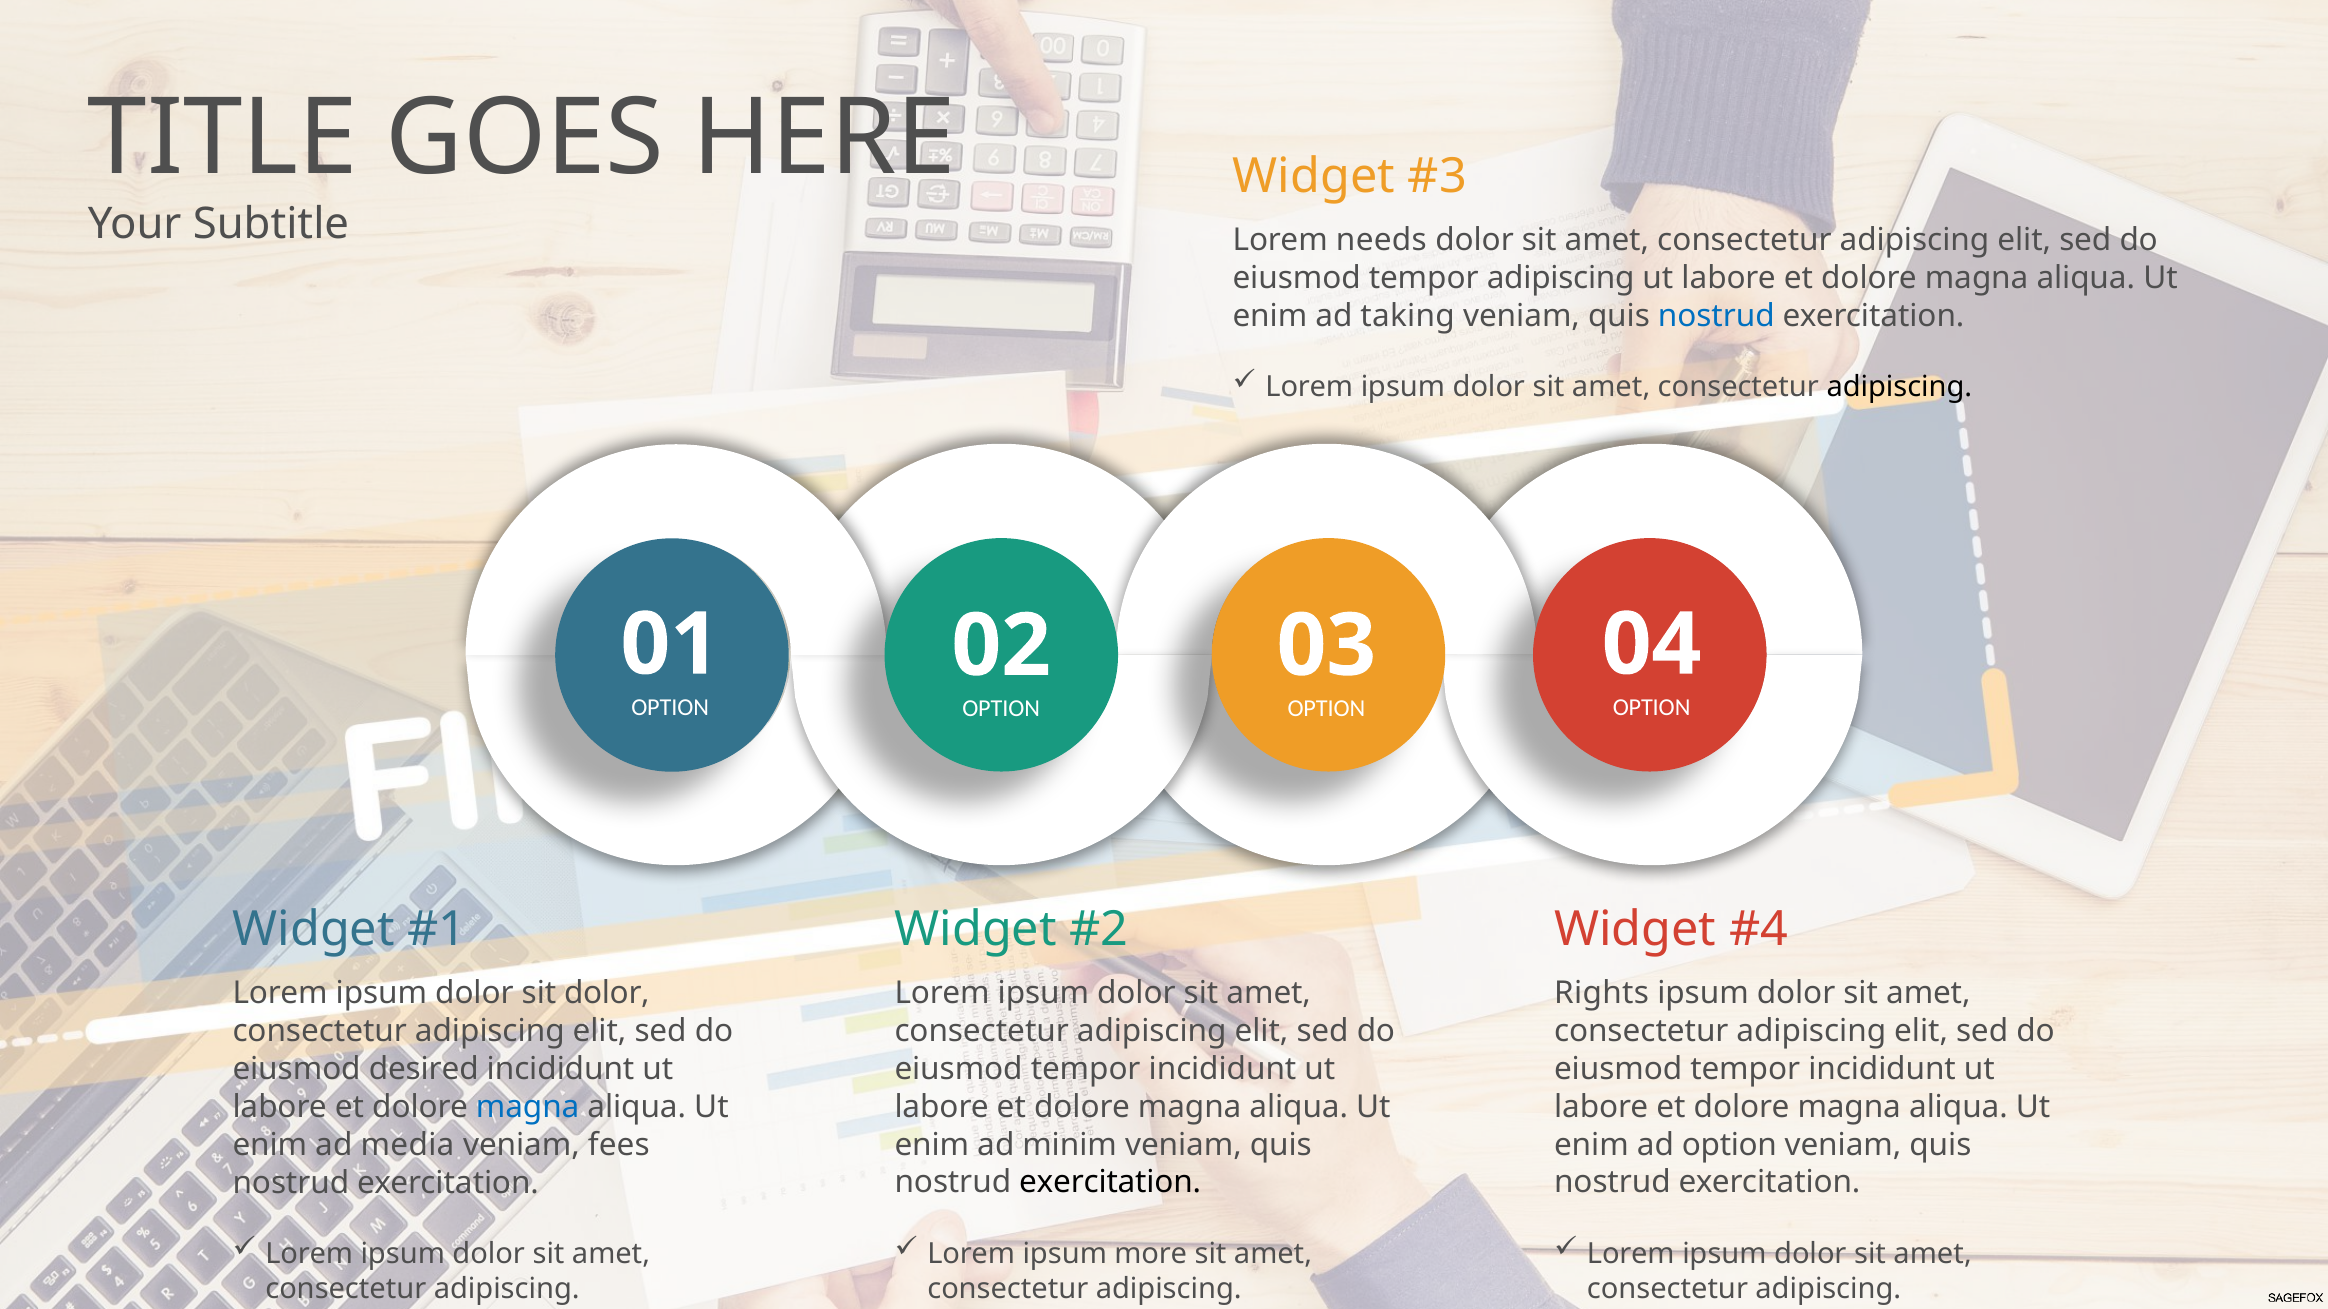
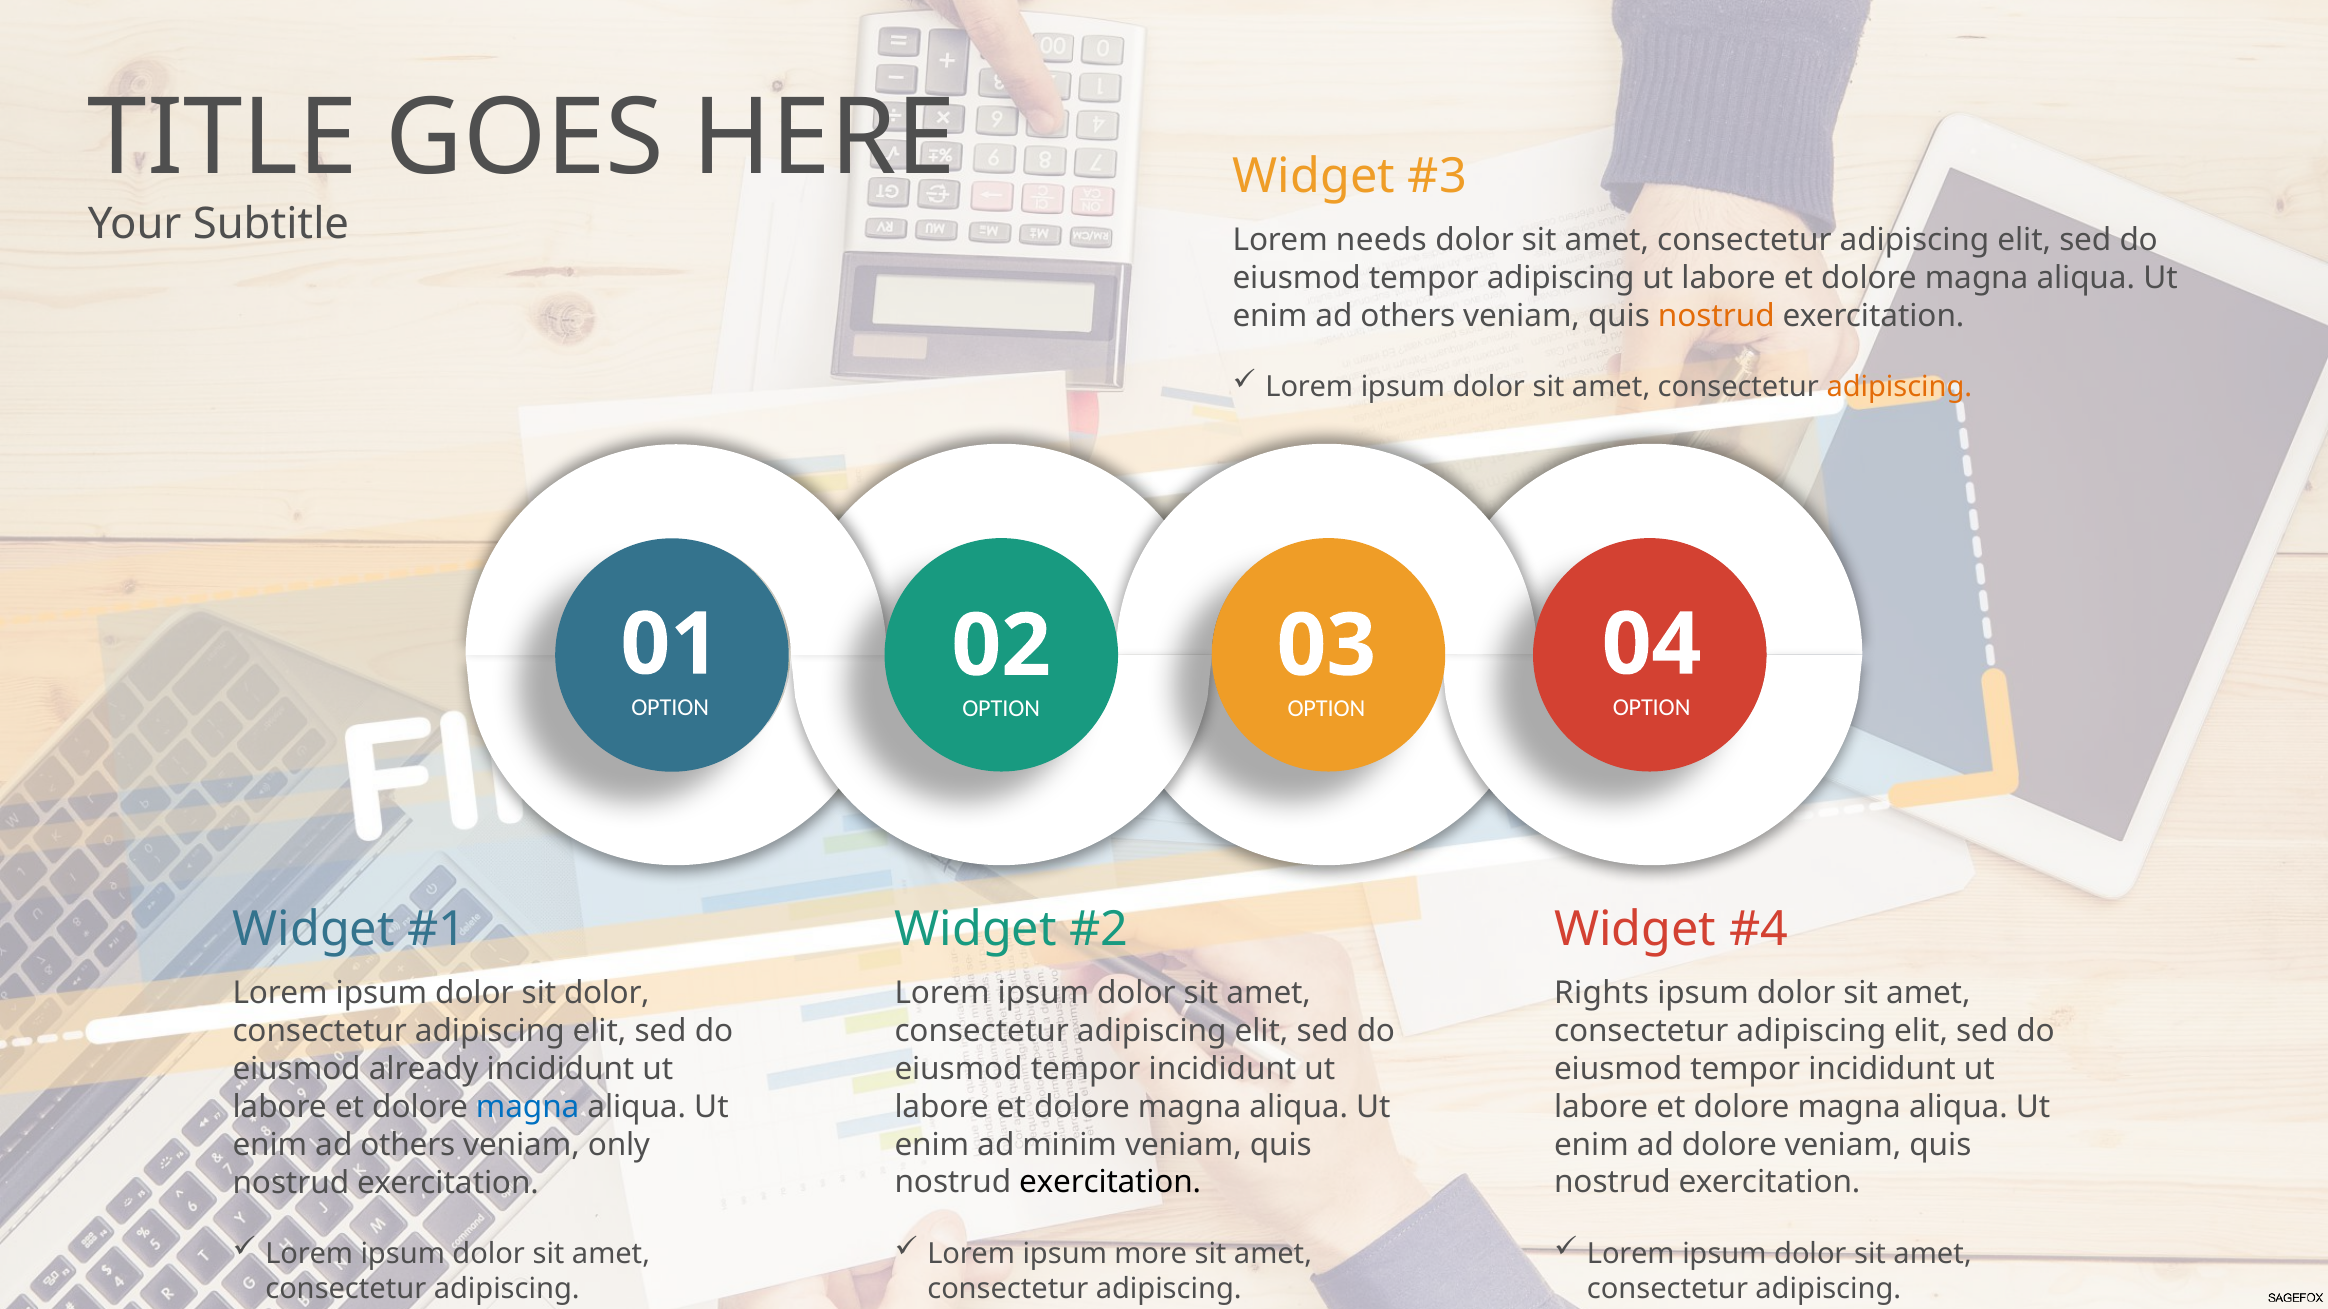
taking at (1408, 316): taking -> others
nostrud at (1716, 316) colour: blue -> orange
adipiscing at (1899, 387) colour: black -> orange
desired: desired -> already
ad option: option -> dolore
media at (408, 1145): media -> others
fees: fees -> only
